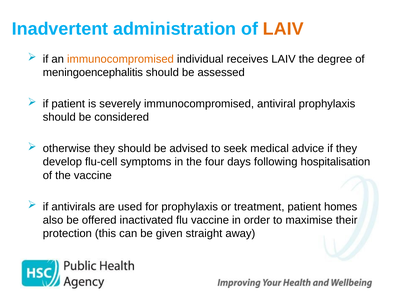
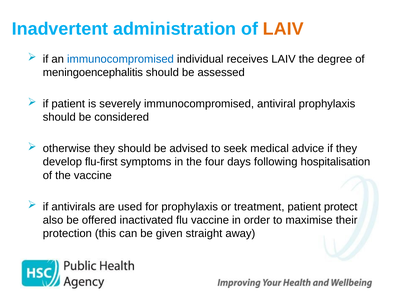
immunocompromised at (120, 59) colour: orange -> blue
flu-cell: flu-cell -> flu-first
homes: homes -> protect
